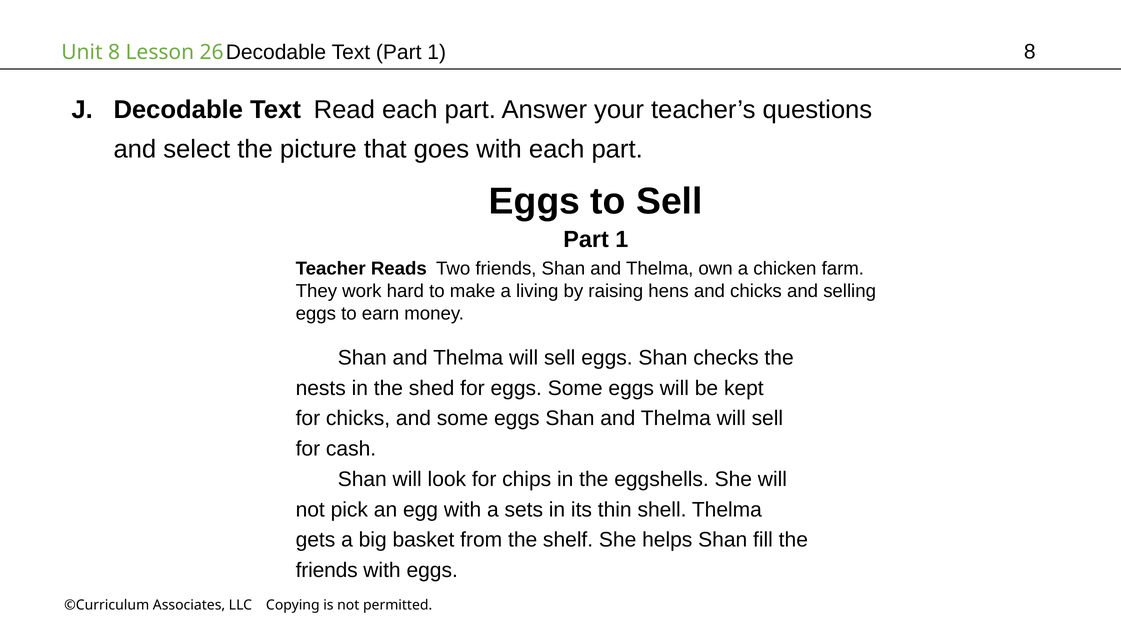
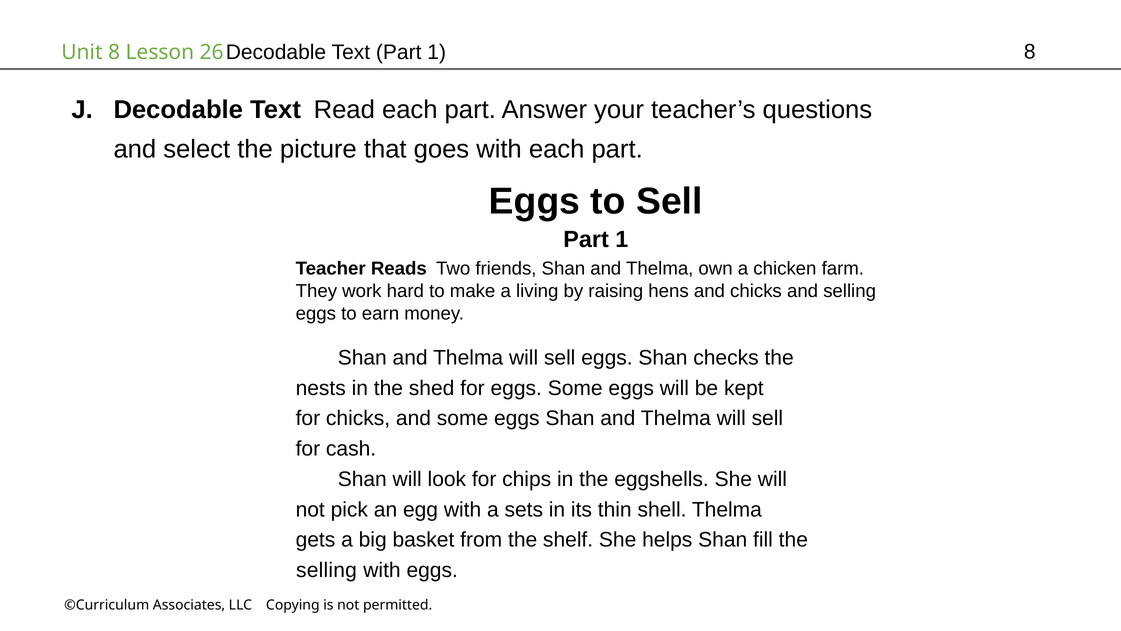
friends at (327, 570): friends -> selling
